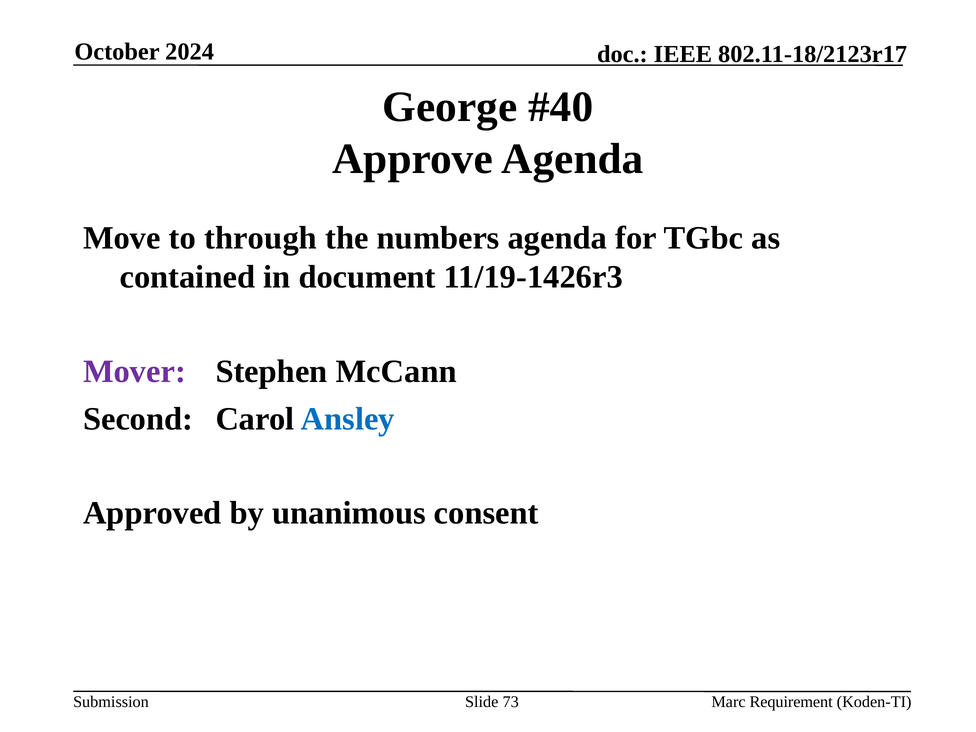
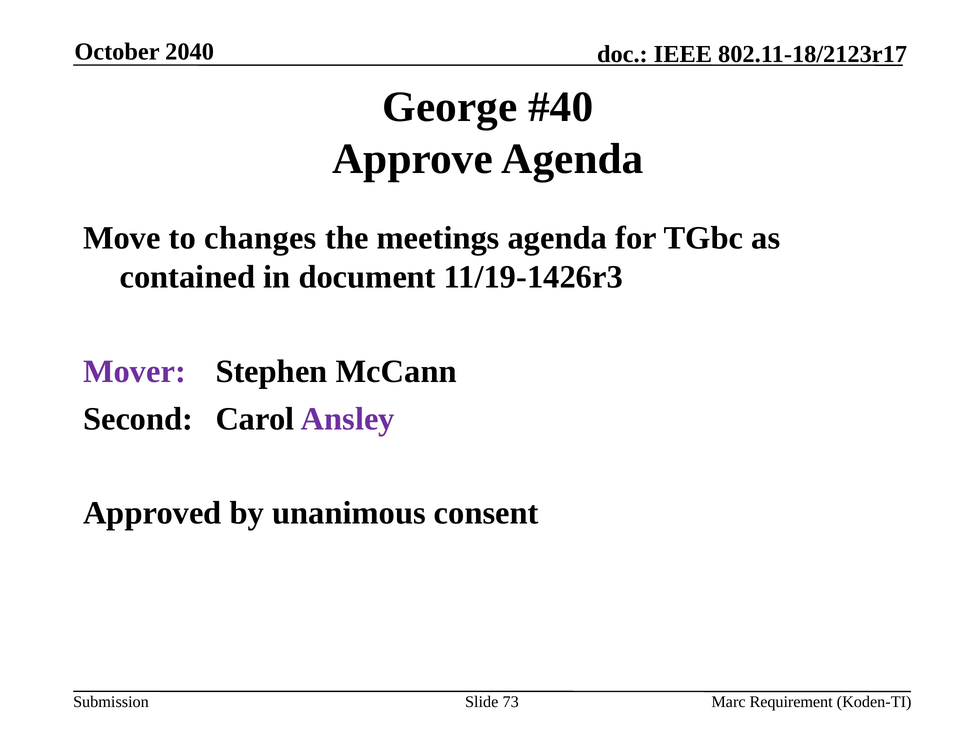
2024: 2024 -> 2040
through: through -> changes
numbers: numbers -> meetings
Ansley colour: blue -> purple
